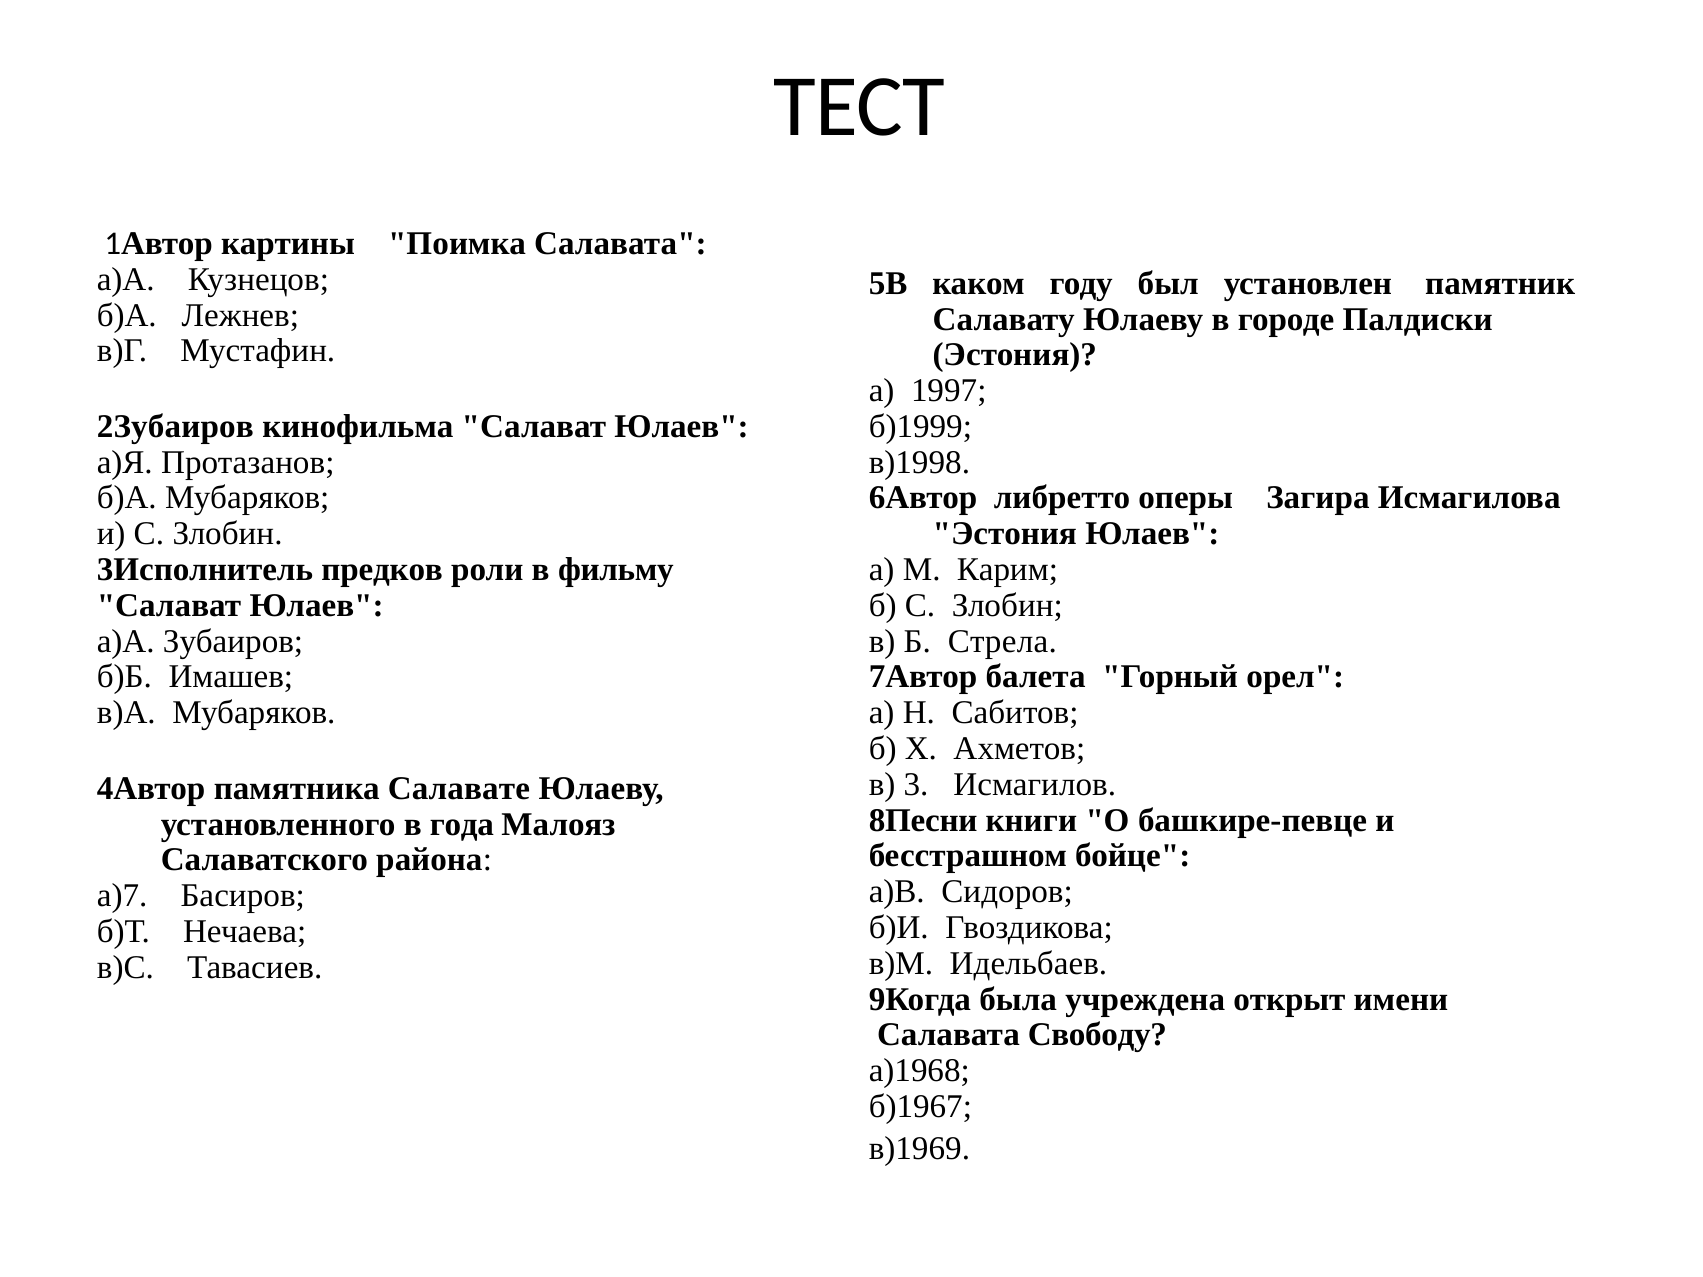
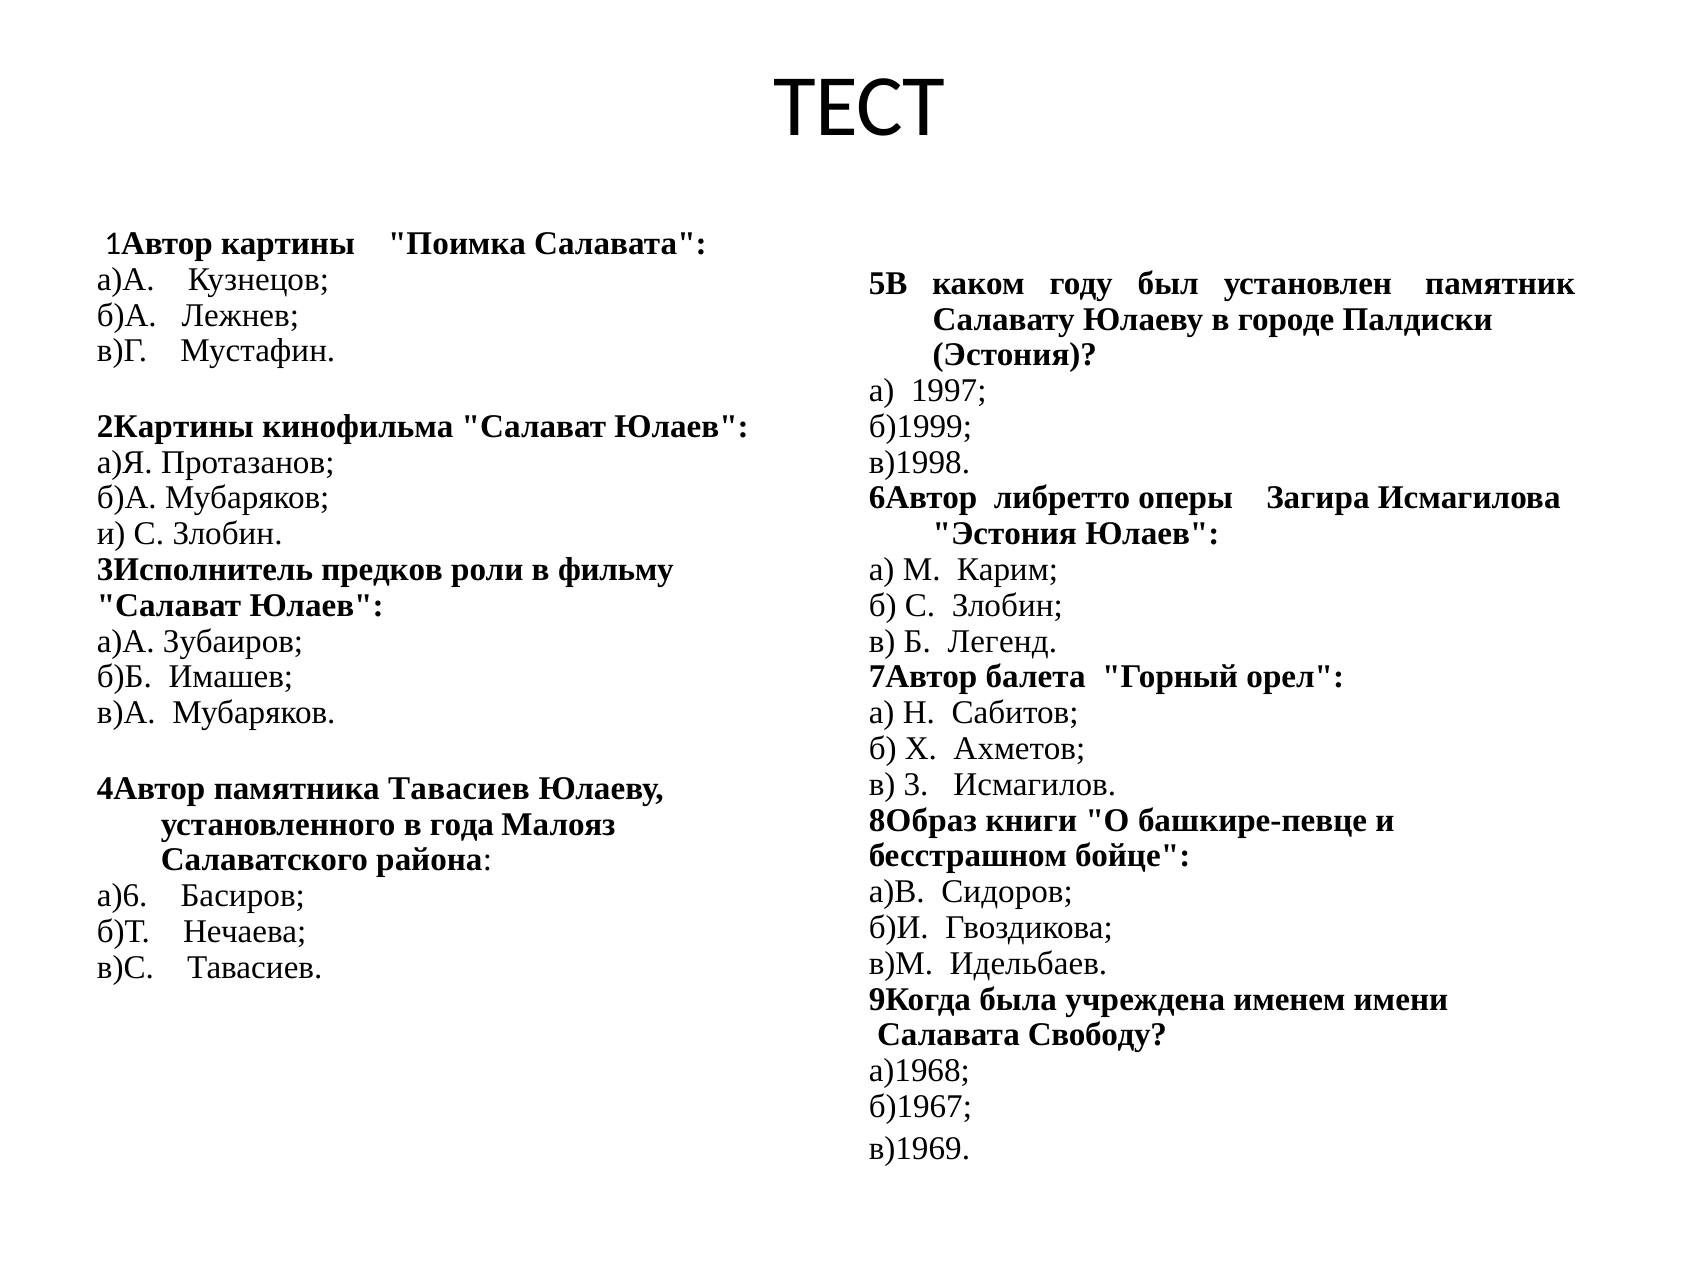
2Зубаиров: 2Зубаиров -> 2Картины
Стрела: Стрела -> Легенд
памятника Салавате: Салавате -> Тавасиев
8Песни: 8Песни -> 8Образ
а)7: а)7 -> а)6
открыт: открыт -> именем
